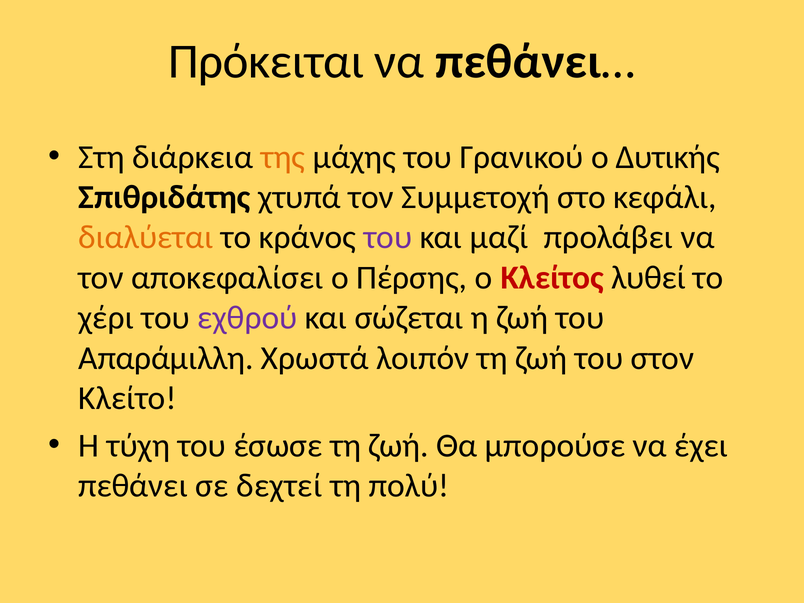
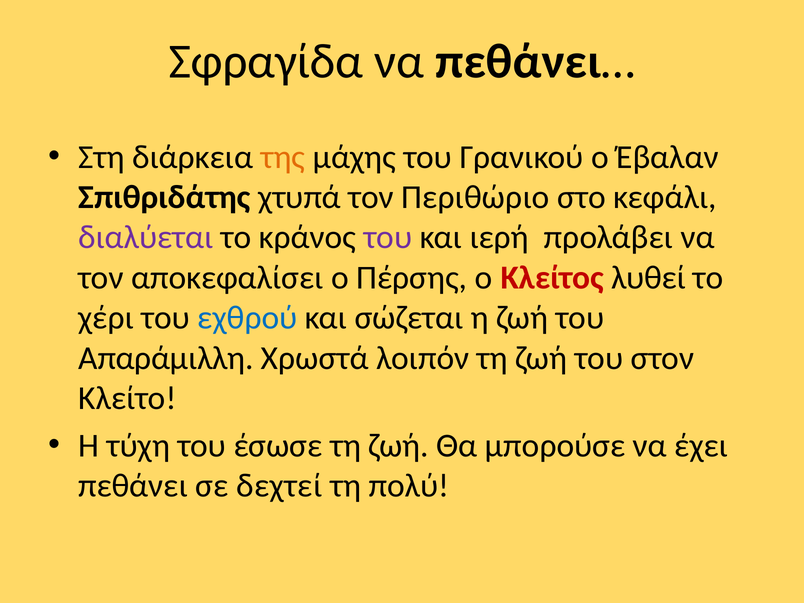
Πρόκειται: Πρόκειται -> Σφραγίδα
Δυτικής: Δυτικής -> Έβαλαν
Συμμετοχή: Συμμετοχή -> Περιθώριο
διαλύεται colour: orange -> purple
μαζί: μαζί -> ιερή
εχθρού colour: purple -> blue
